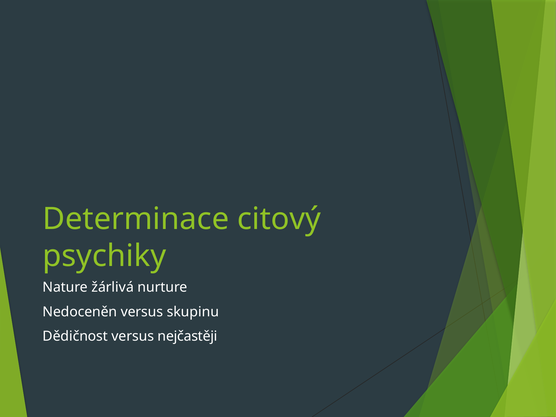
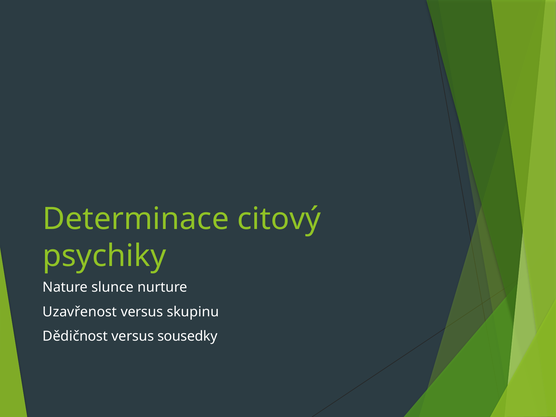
žárlivá: žárlivá -> slunce
Nedoceněn: Nedoceněn -> Uzavřenost
nejčastěji: nejčastěji -> sousedky
